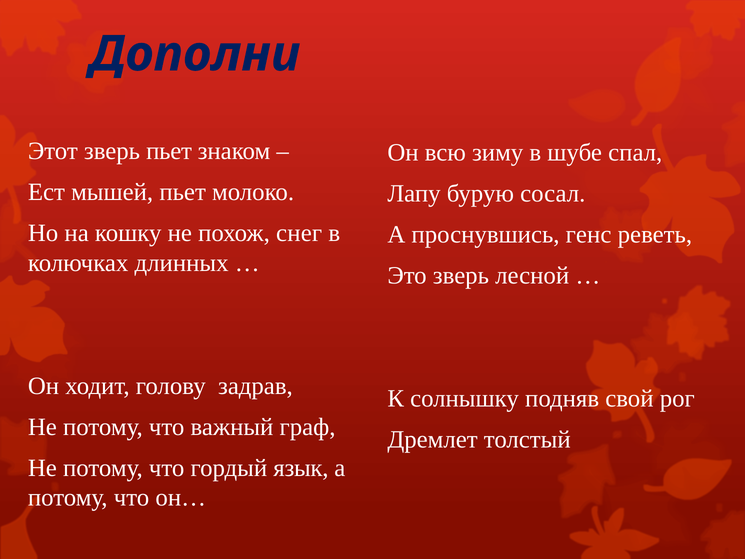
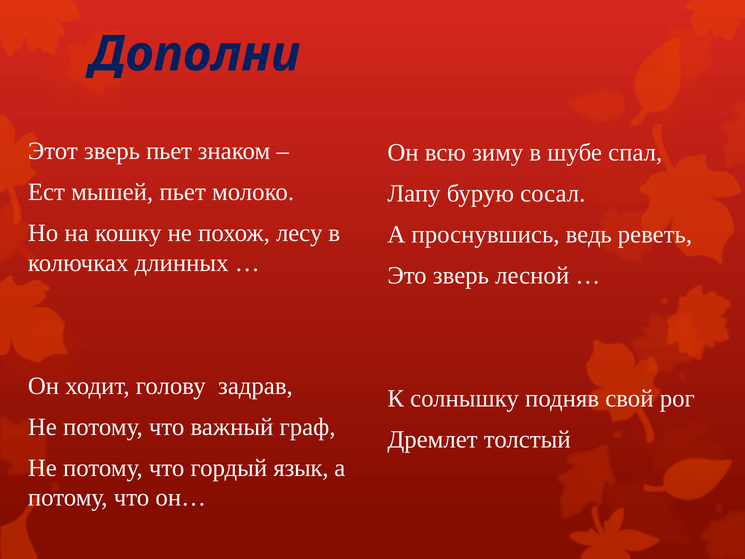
снег: снег -> лесу
генс: генс -> ведь
